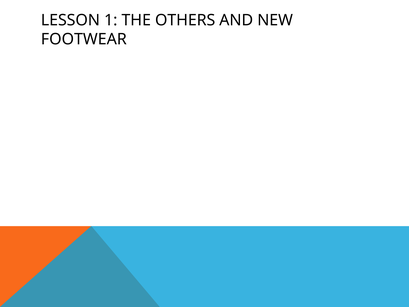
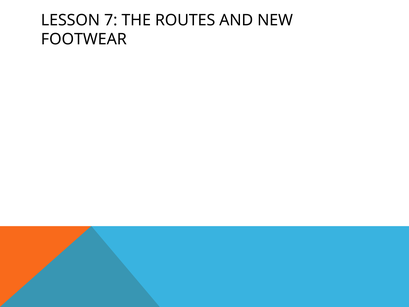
1: 1 -> 7
OTHERS: OTHERS -> ROUTES
